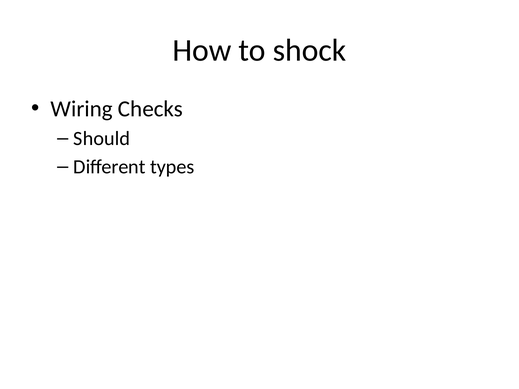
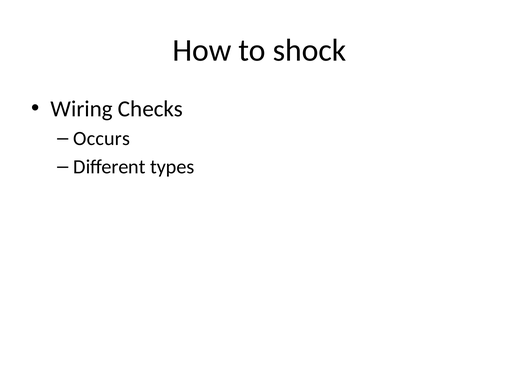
Should: Should -> Occurs
